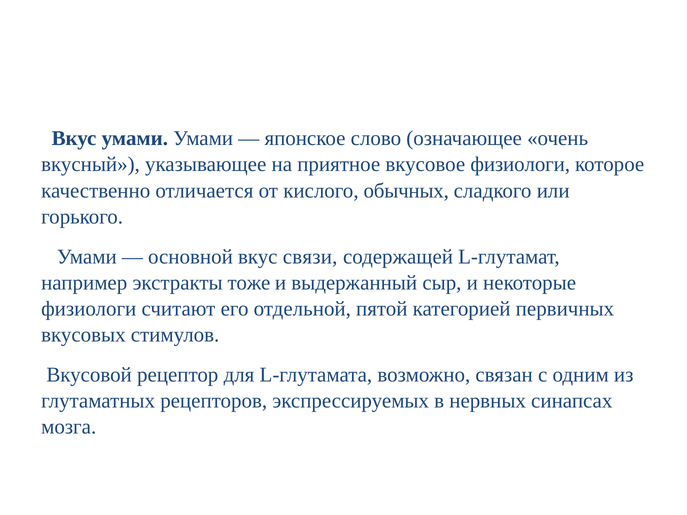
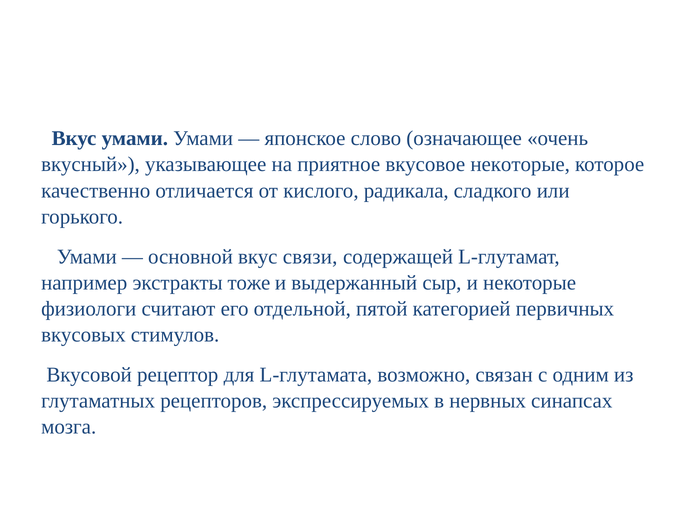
вкусовое физиологи: физиологи -> некоторые
обычных: обычных -> радикала
